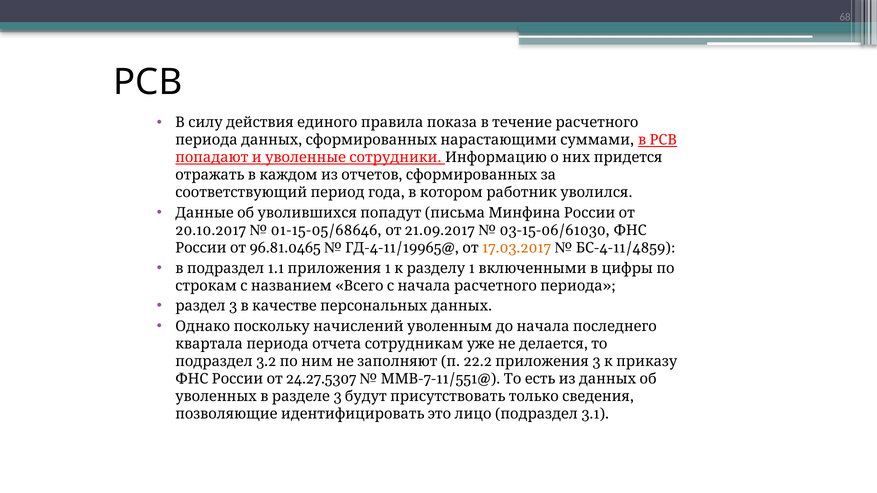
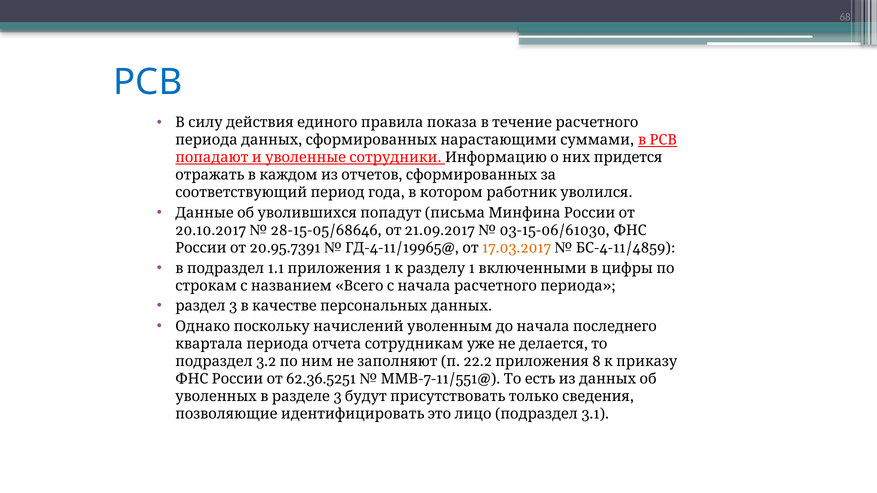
РСВ colour: black -> blue
01-15-05/68646: 01-15-05/68646 -> 28-15-05/68646
96.81.0465: 96.81.0465 -> 20.95.7391
22.2 3: 3 -> 8
24.27.5307: 24.27.5307 -> 62.36.5251
